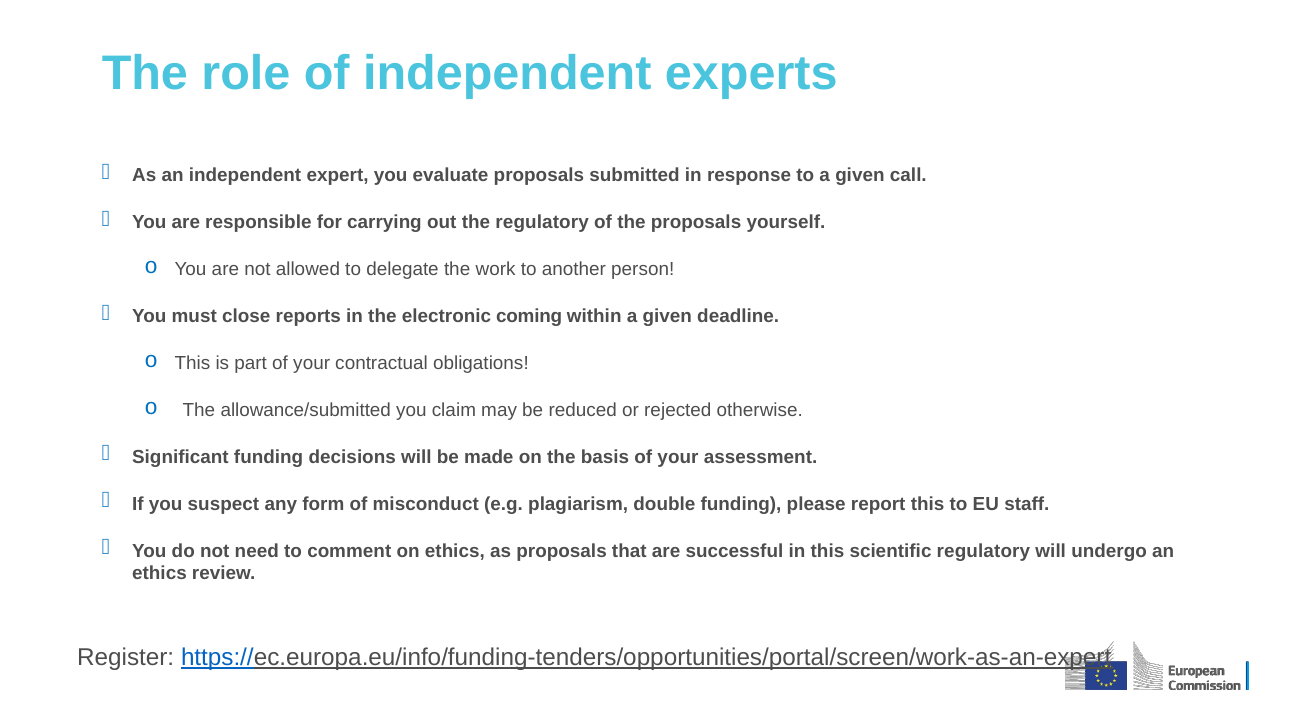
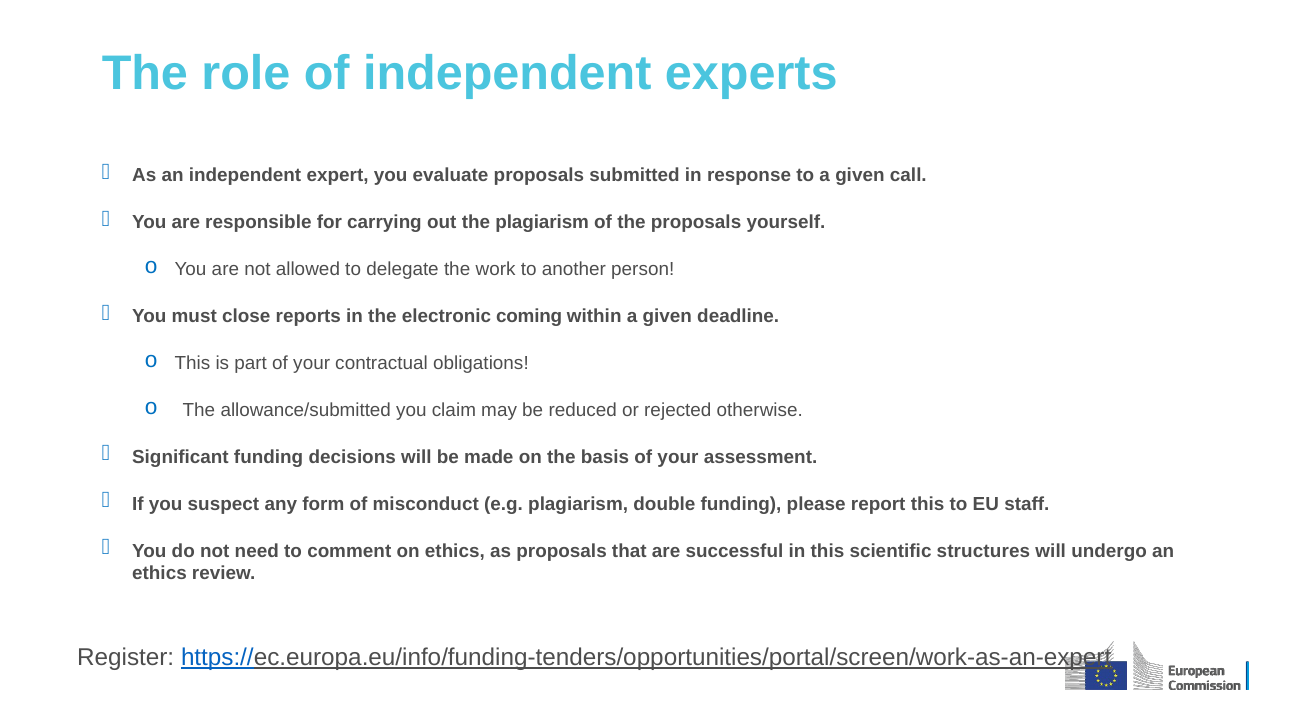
the regulatory: regulatory -> plagiarism
scientific regulatory: regulatory -> structures
